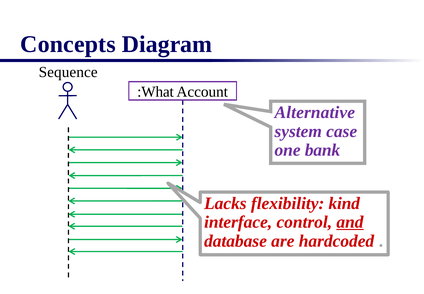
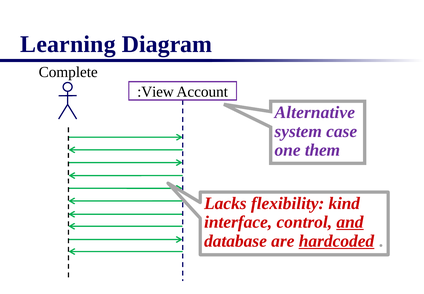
Concepts: Concepts -> Learning
Sequence: Sequence -> Complete
:What: :What -> :View
bank: bank -> them
hardcoded underline: none -> present
